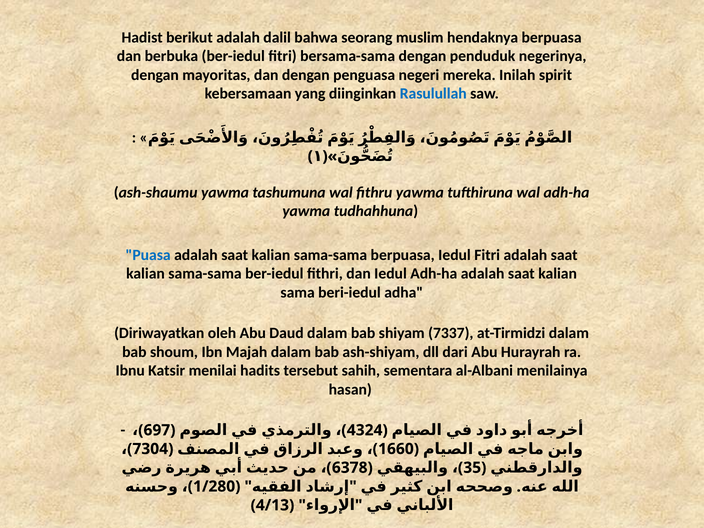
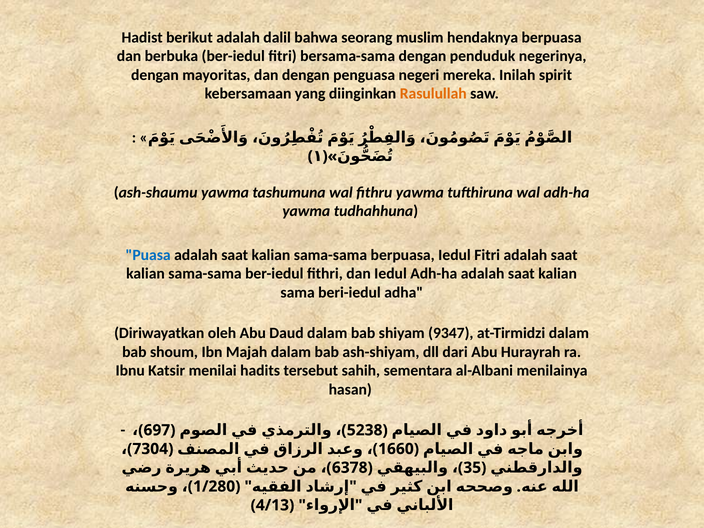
Rasulullah colour: blue -> orange
7337: 7337 -> 9347
4324: 4324 -> 5238
